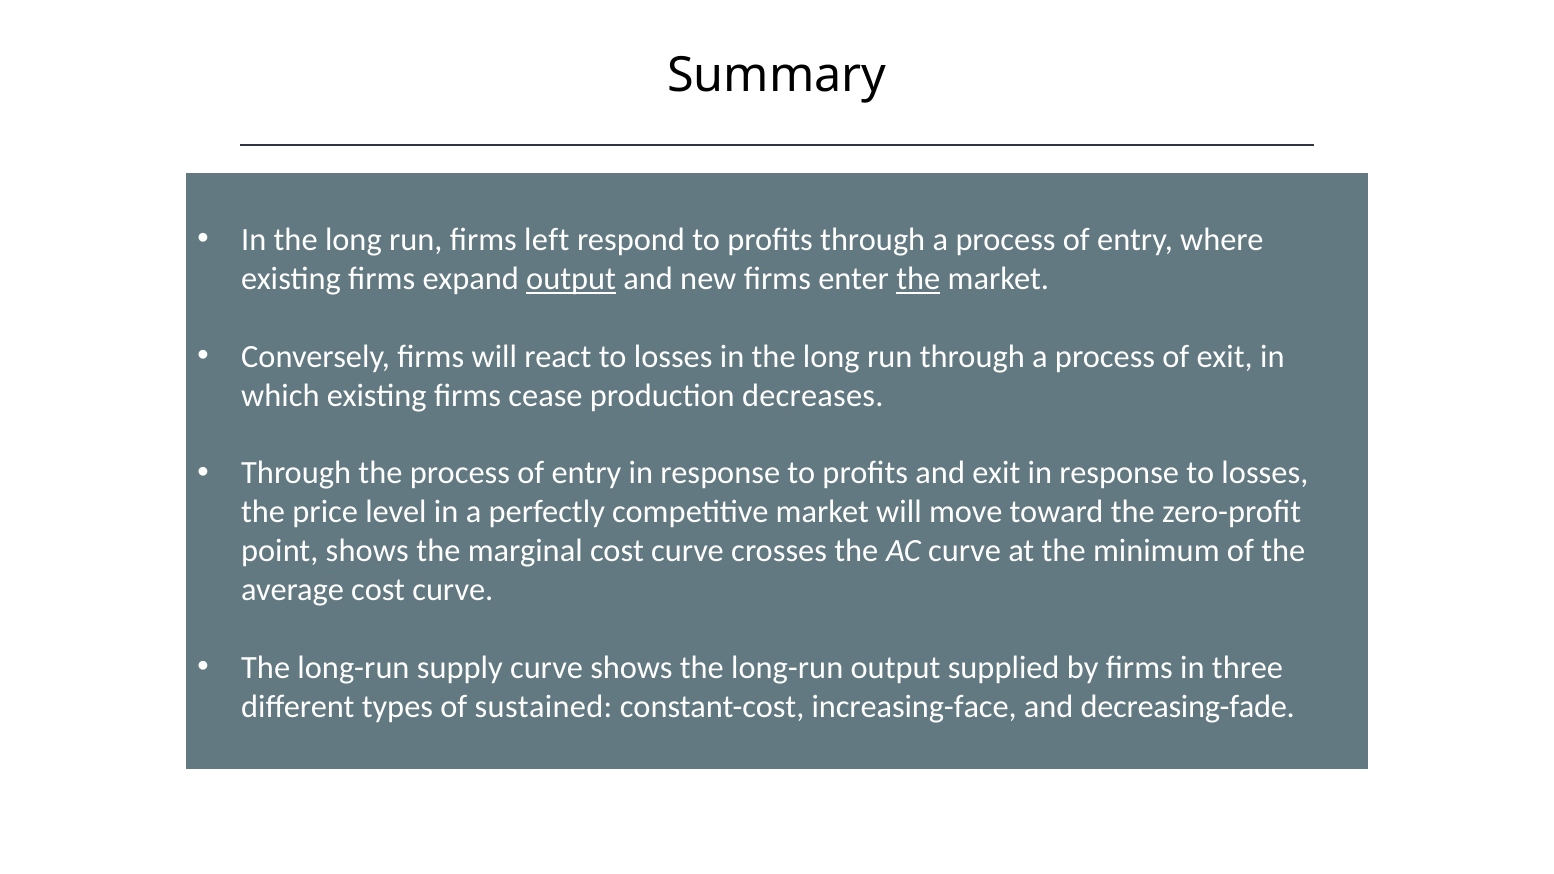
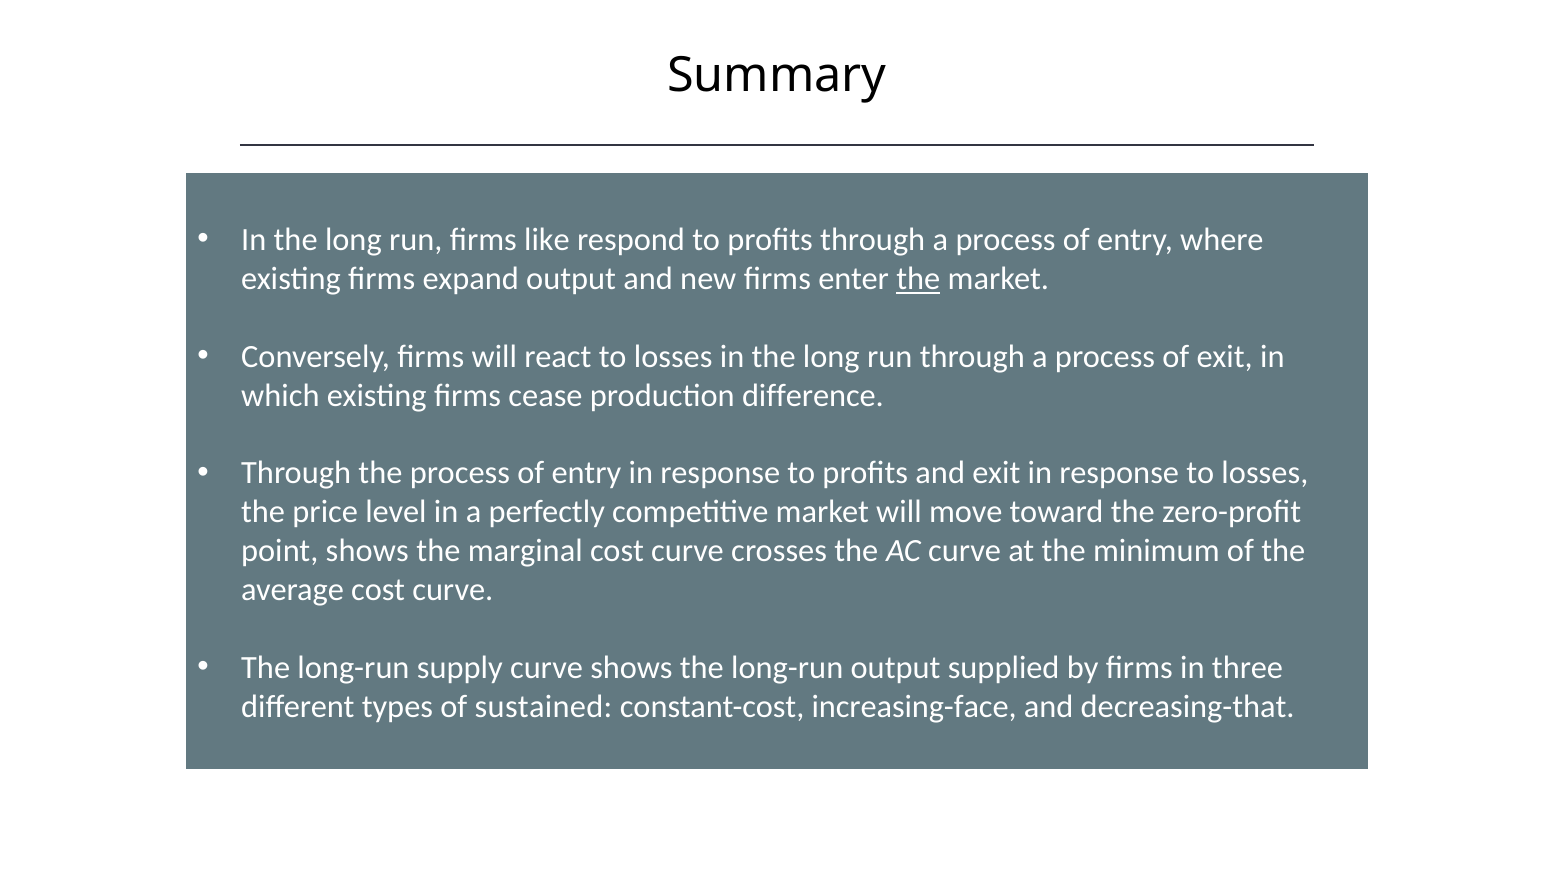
left: left -> like
output at (571, 279) underline: present -> none
decreases: decreases -> difference
decreasing-fade: decreasing-fade -> decreasing-that
